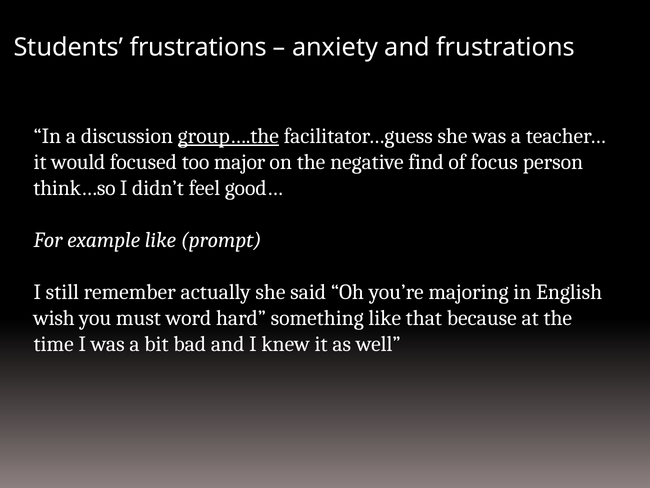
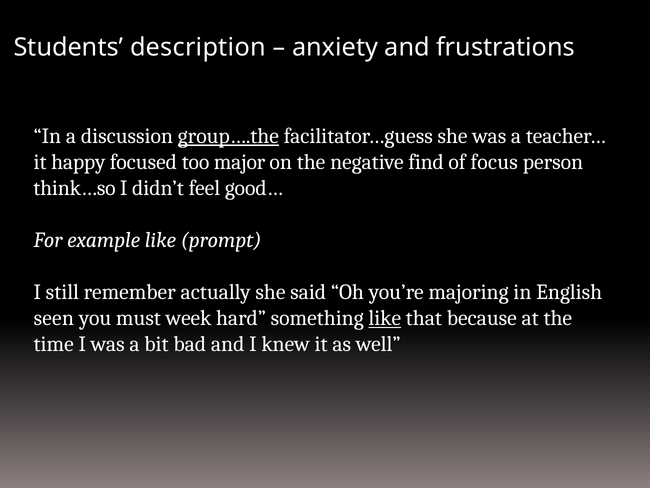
Students frustrations: frustrations -> description
would: would -> happy
wish: wish -> seen
word: word -> week
like at (385, 318) underline: none -> present
